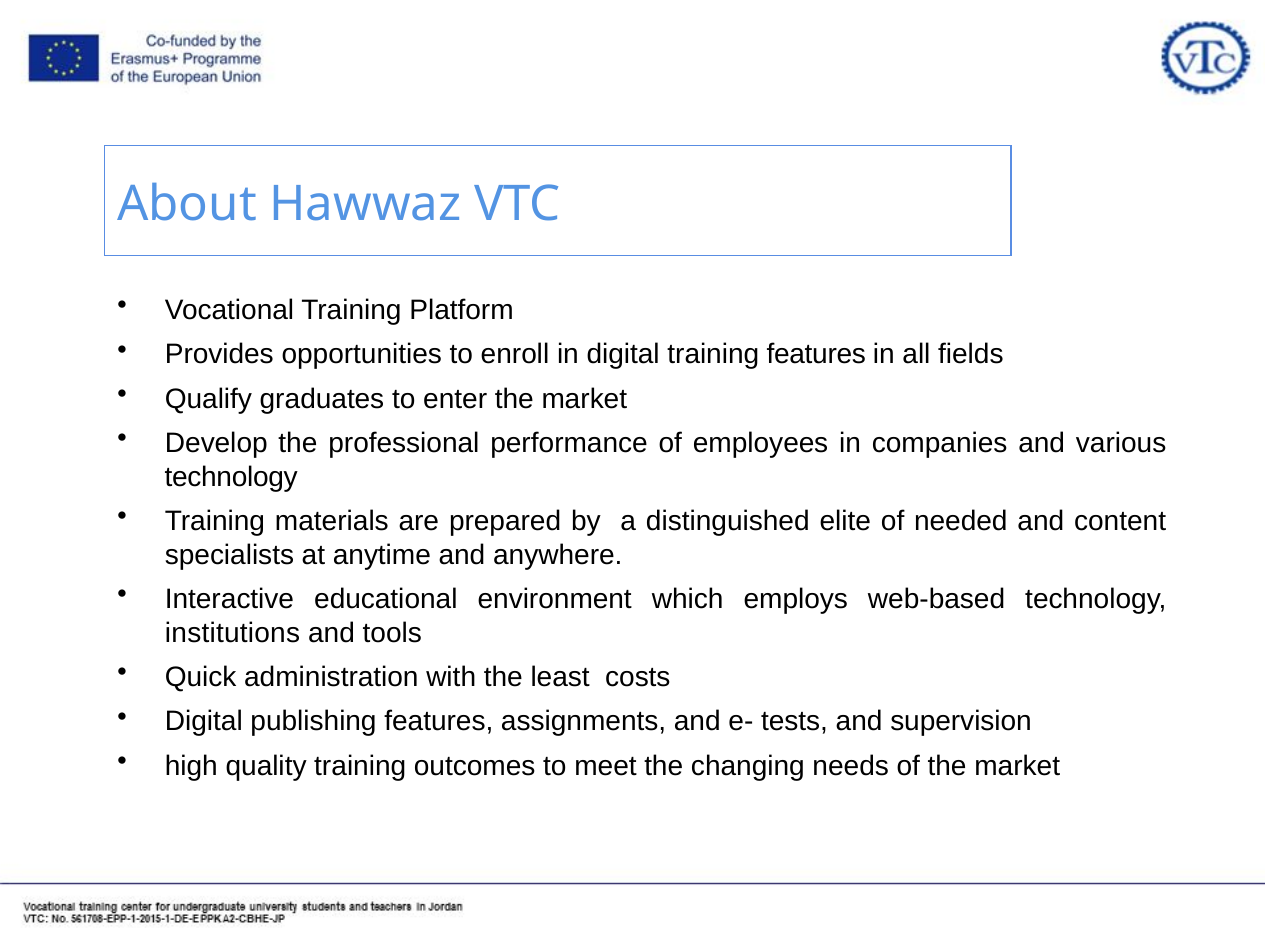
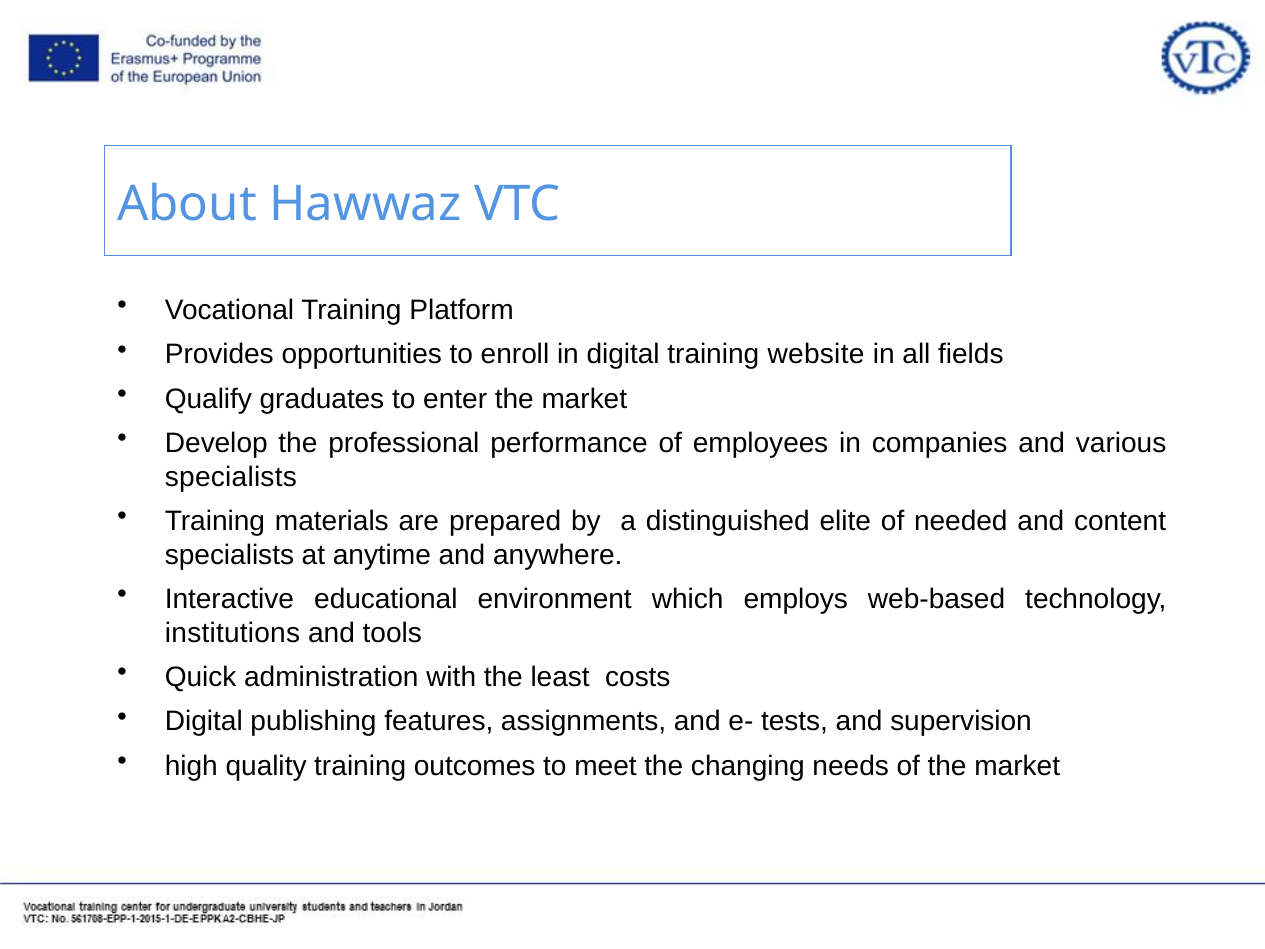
training features: features -> website
technology at (231, 477): technology -> specialists
